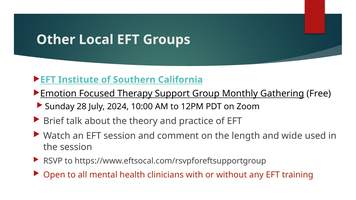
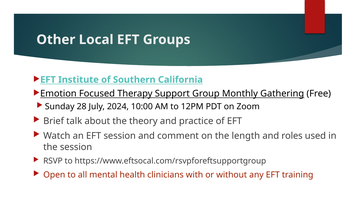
wide: wide -> roles
